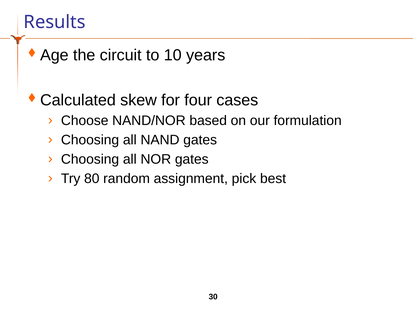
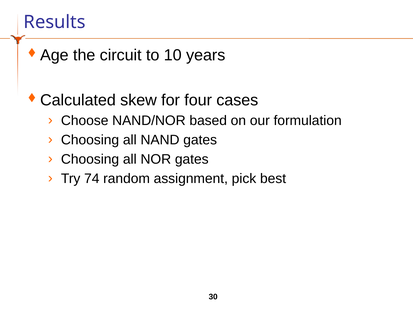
80: 80 -> 74
